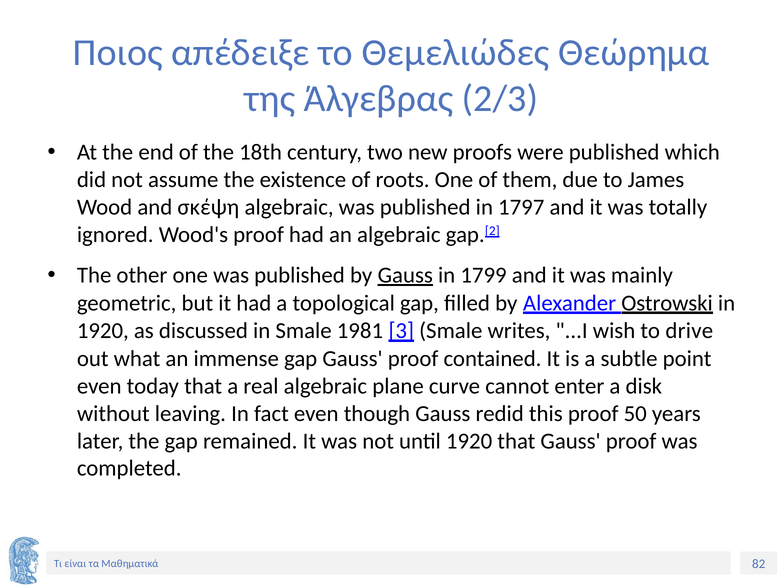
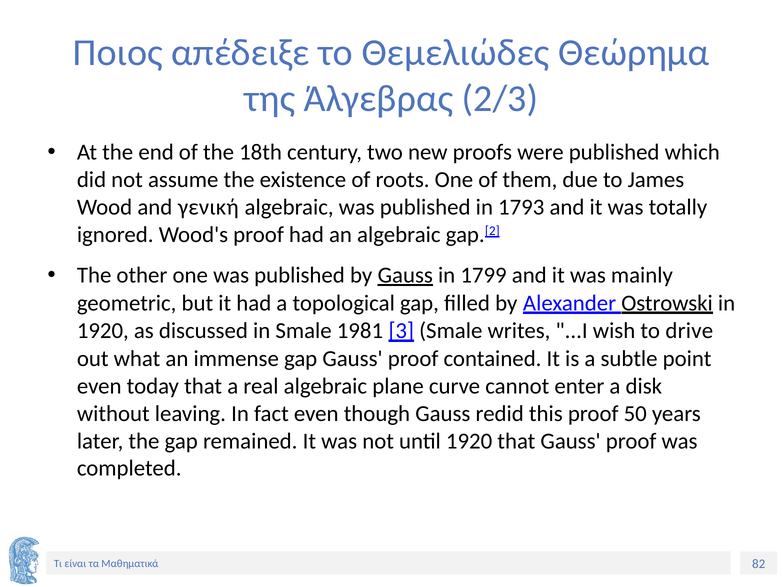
σκέψη: σκέψη -> γενική
1797: 1797 -> 1793
